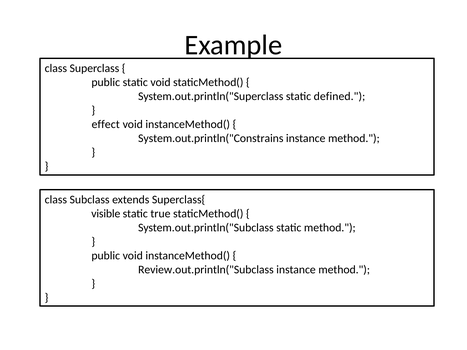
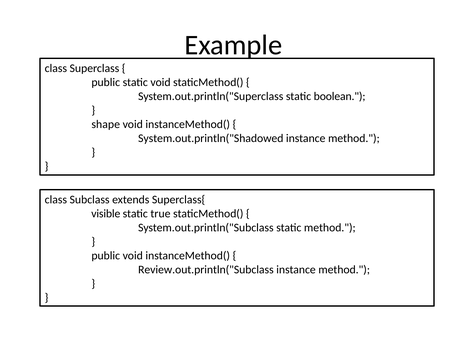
defined: defined -> boolean
effect: effect -> shape
System.out.println("Constrains: System.out.println("Constrains -> System.out.println("Shadowed
